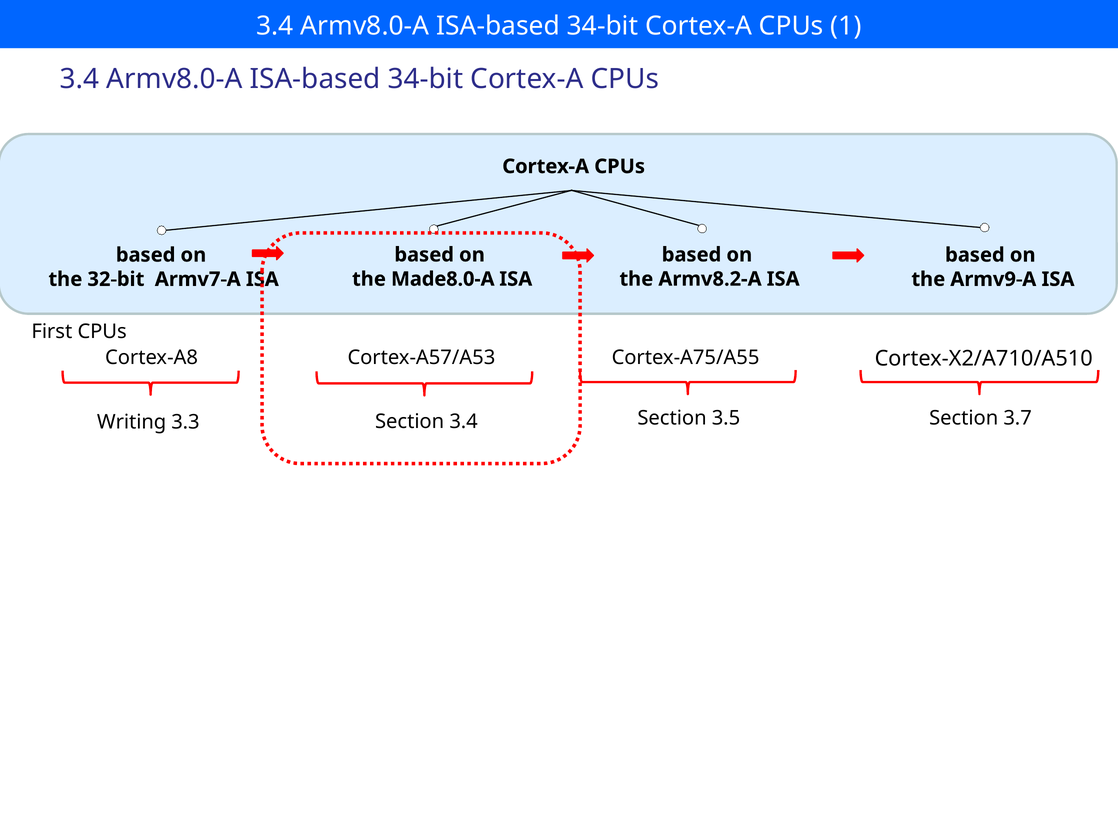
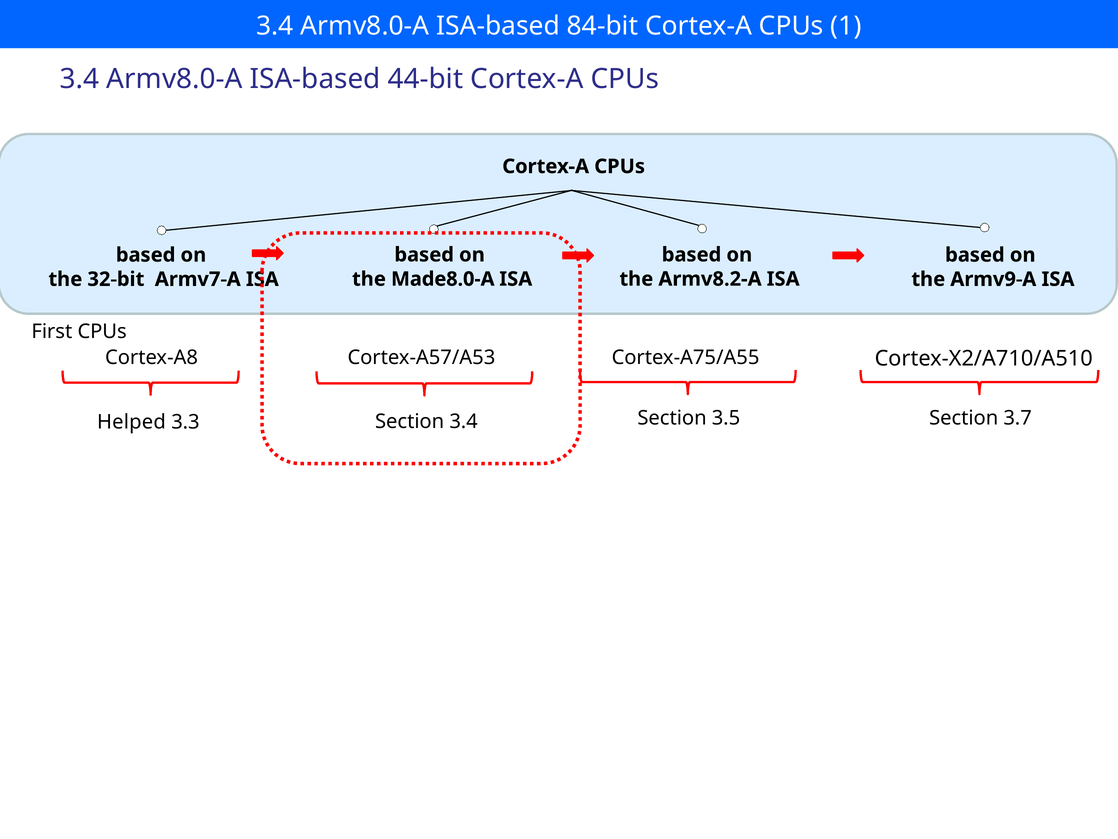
34-bit at (602, 26): 34-bit -> 84-bit
34-bit at (426, 79): 34-bit -> 44-bit
Writing: Writing -> Helped
